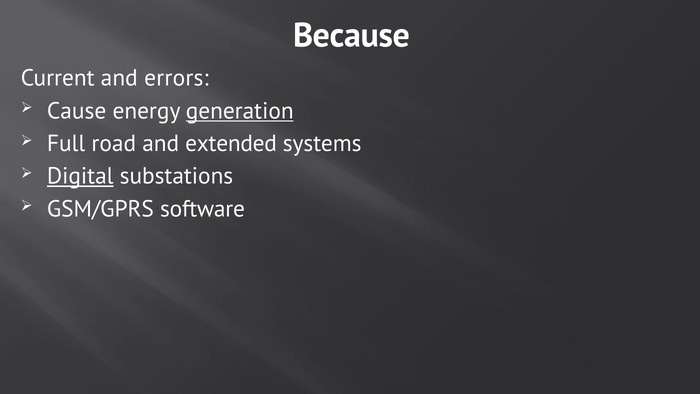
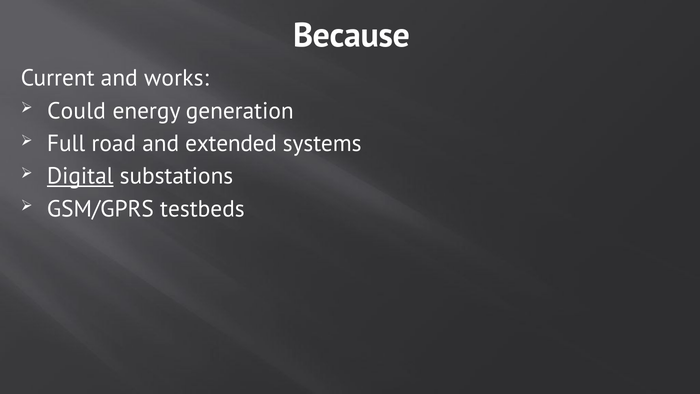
errors: errors -> works
Cause: Cause -> Could
generation underline: present -> none
software: software -> testbeds
